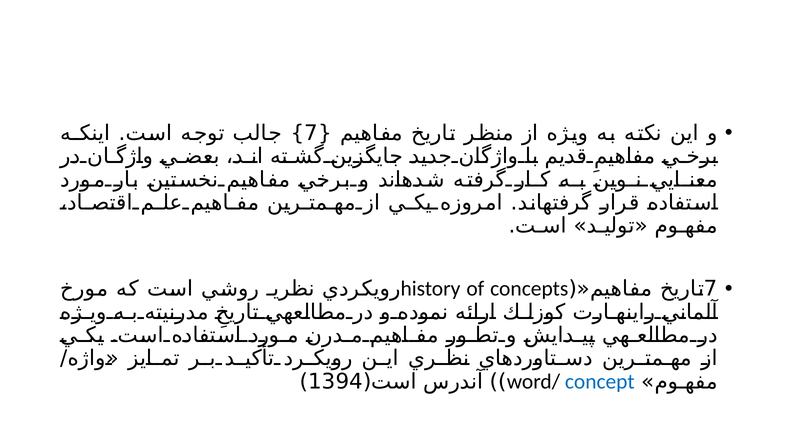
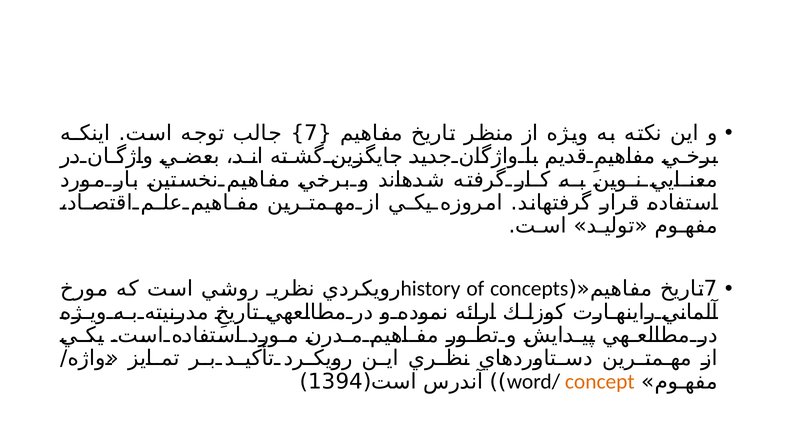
concept colour: blue -> orange
